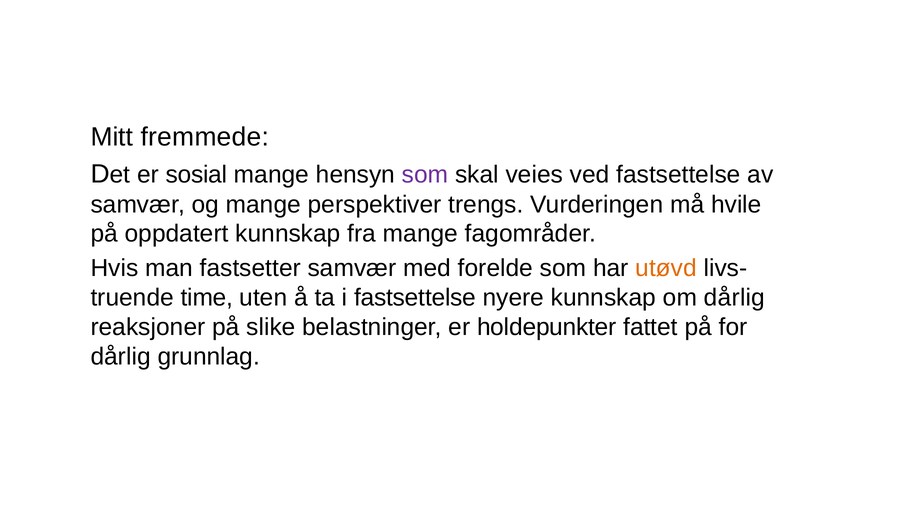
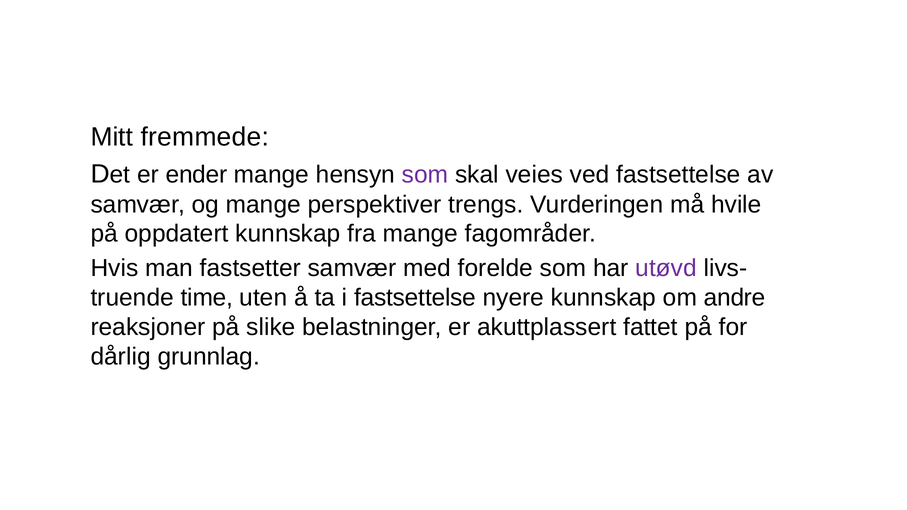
sosial: sosial -> ender
utøvd colour: orange -> purple
om dårlig: dårlig -> andre
holdepunkter: holdepunkter -> akuttplassert
